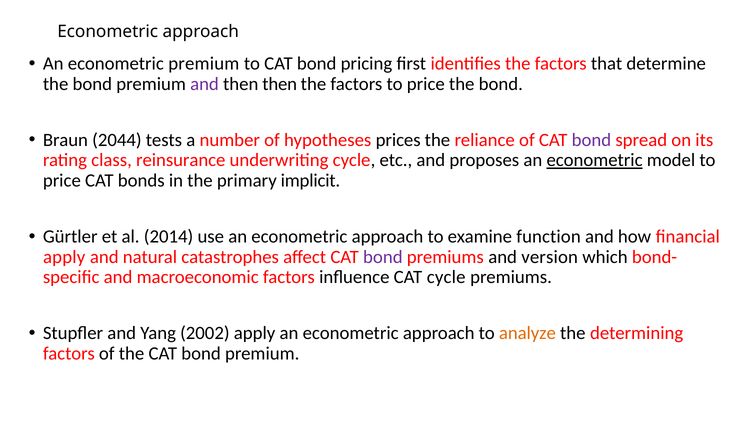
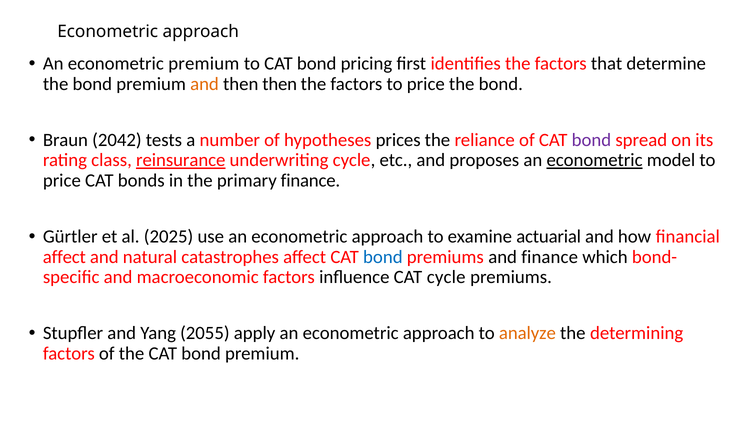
and at (205, 84) colour: purple -> orange
2044: 2044 -> 2042
reinsurance underline: none -> present
primary implicit: implicit -> finance
2014: 2014 -> 2025
function: function -> actuarial
apply at (64, 257): apply -> affect
bond at (383, 257) colour: purple -> blue
and version: version -> finance
2002: 2002 -> 2055
